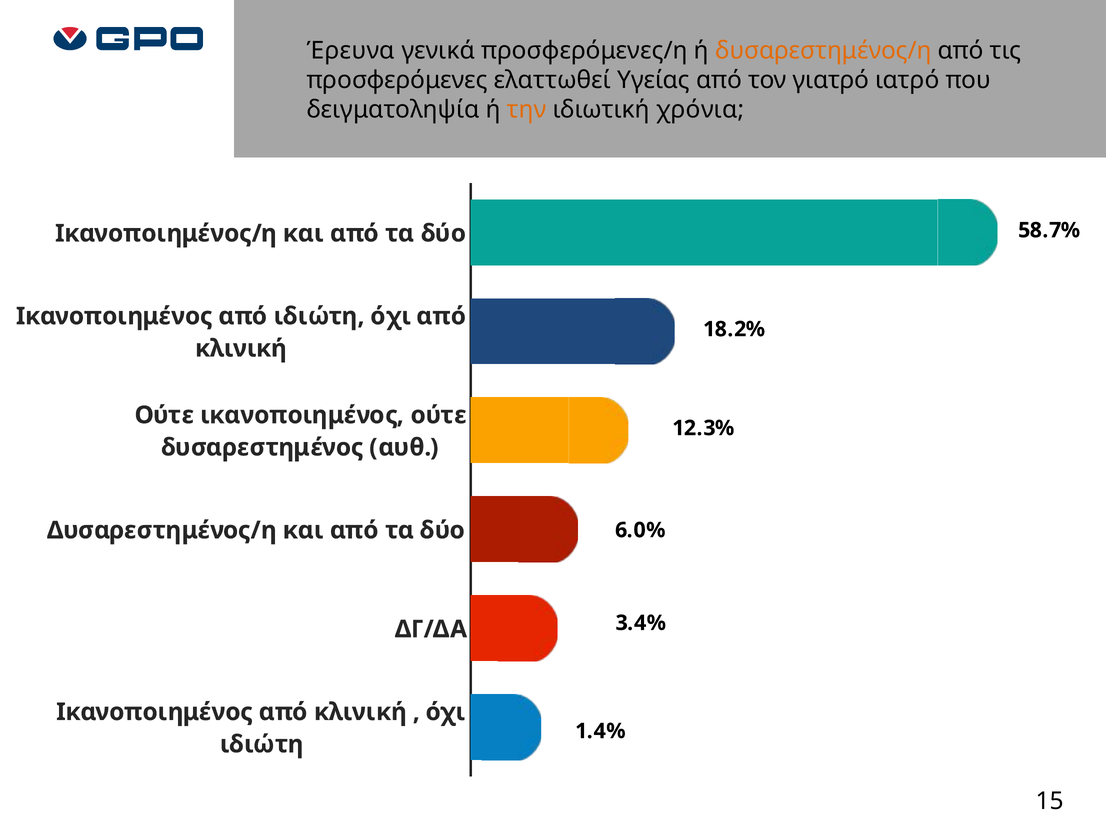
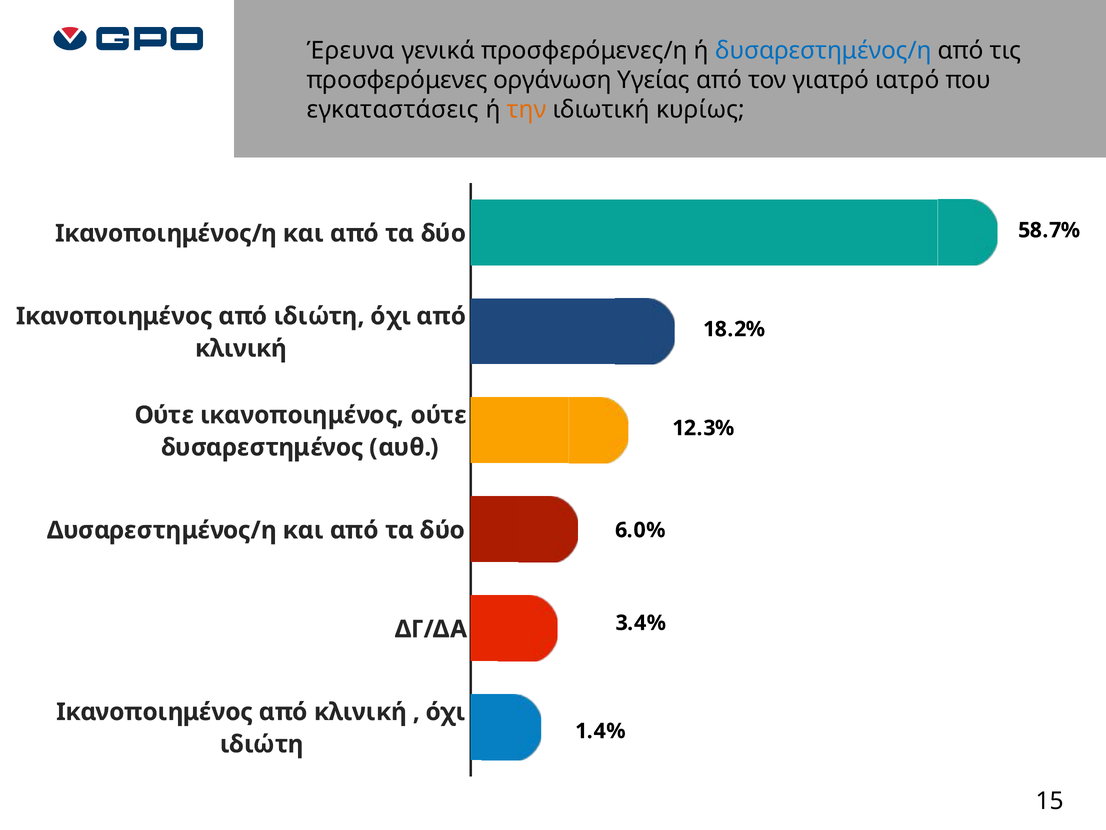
δυσαρεστημένος/η at (823, 51) colour: orange -> blue
ελαττωθεί: ελαττωθεί -> οργάνωση
δειγματοληψία: δειγματοληψία -> εγκαταστάσεις
χρόνια: χρόνια -> κυρίως
